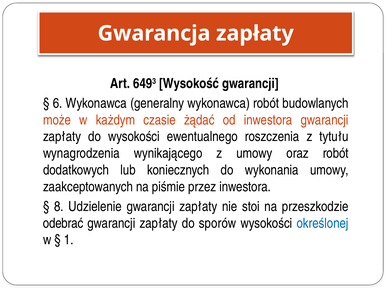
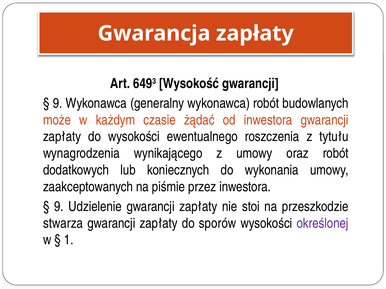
6 at (58, 103): 6 -> 9
8 at (59, 207): 8 -> 9
odebrać: odebrać -> stwarza
określonej colour: blue -> purple
